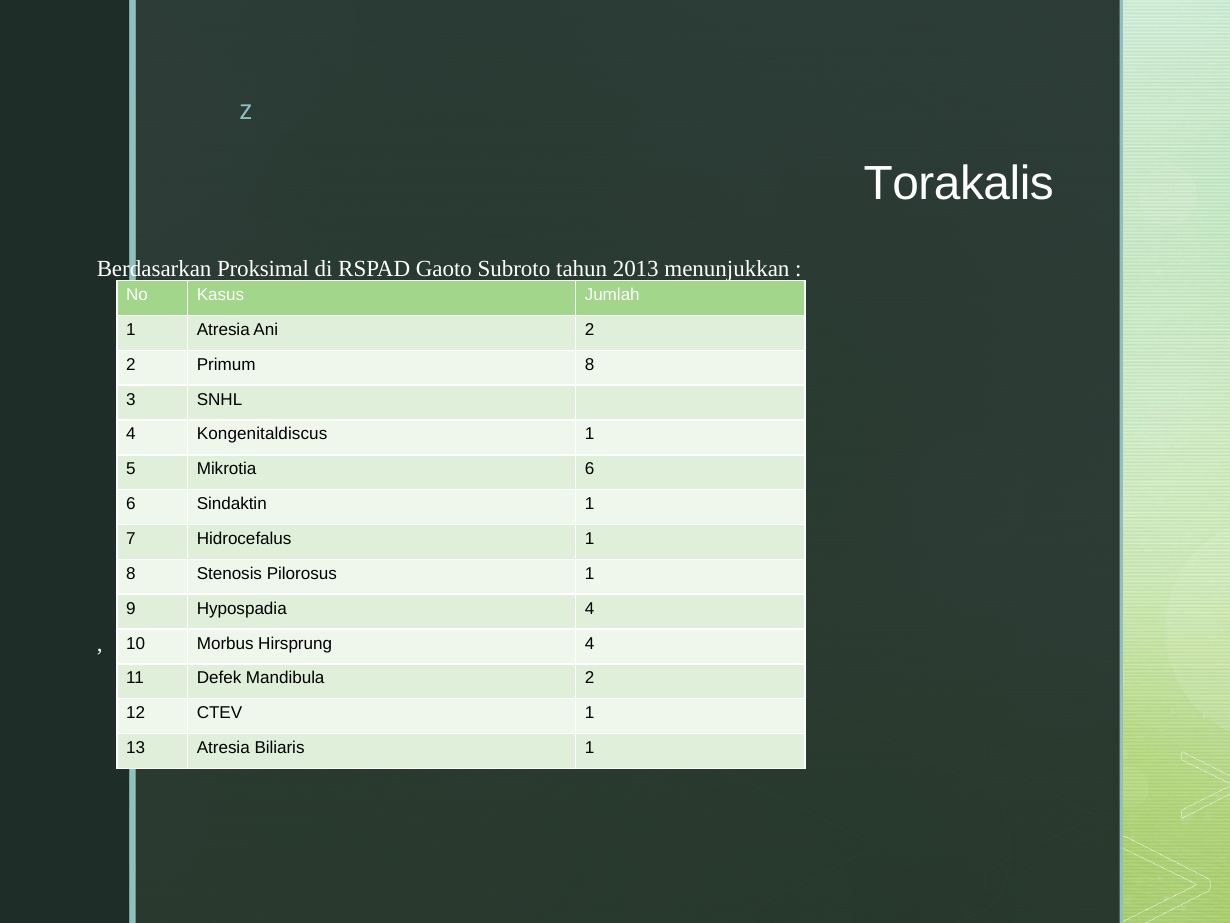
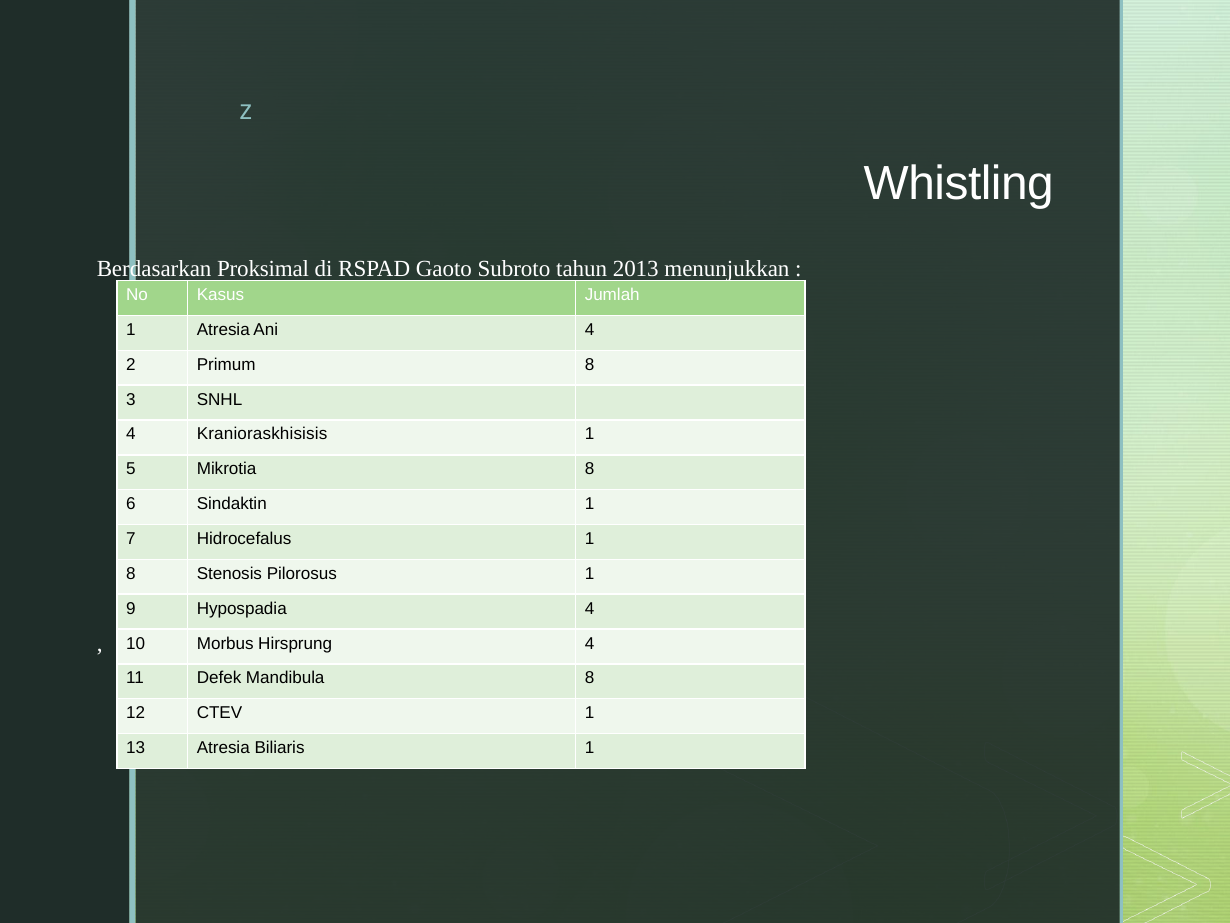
Torakalis: Torakalis -> Whistling
Ani 2: 2 -> 4
Kongenitaldiscus: Kongenitaldiscus -> Kranioraskhisisis
Mikrotia 6: 6 -> 8
Mandibula 2: 2 -> 8
